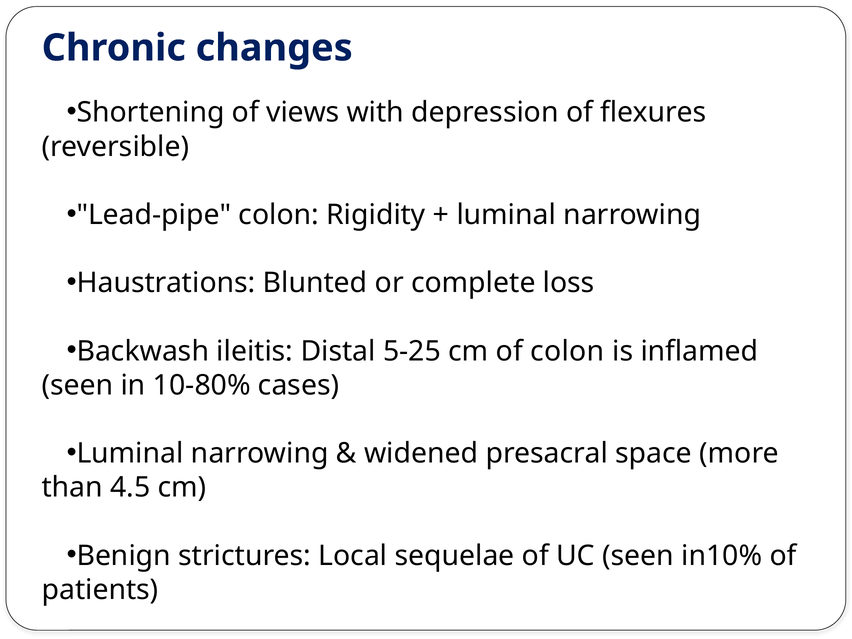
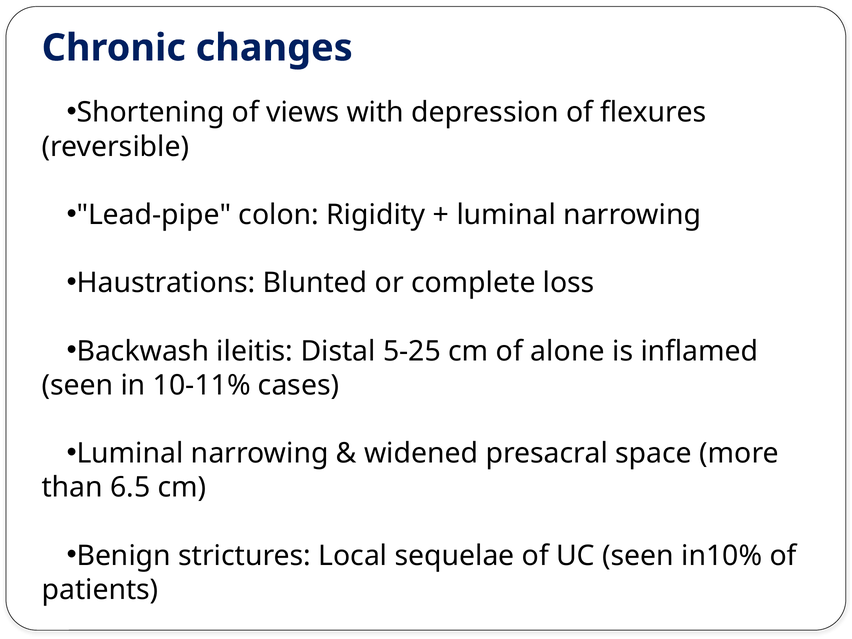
of colon: colon -> alone
10-80%: 10-80% -> 10-11%
4.5: 4.5 -> 6.5
